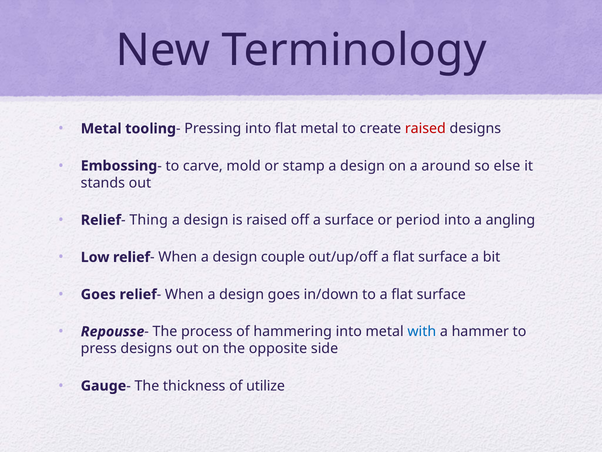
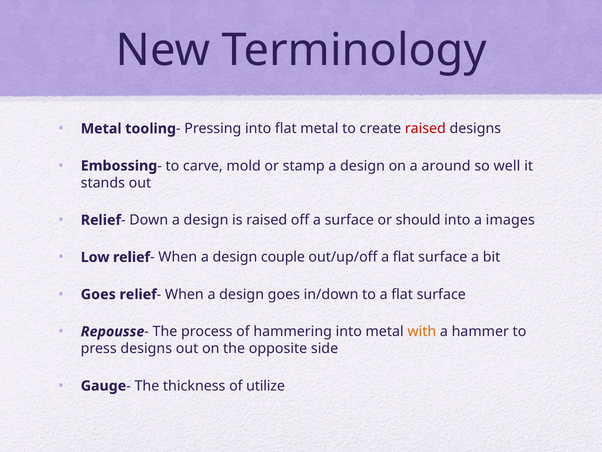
else: else -> well
Thing: Thing -> Down
period: period -> should
angling: angling -> images
with colour: blue -> orange
